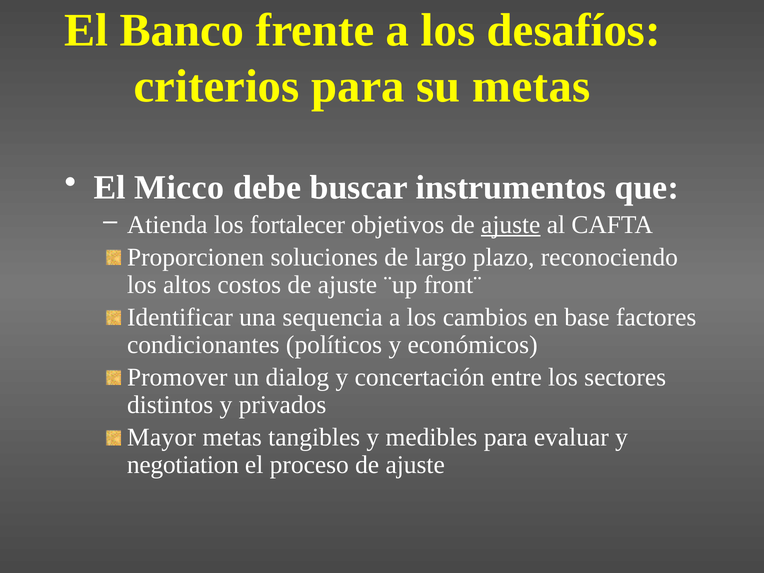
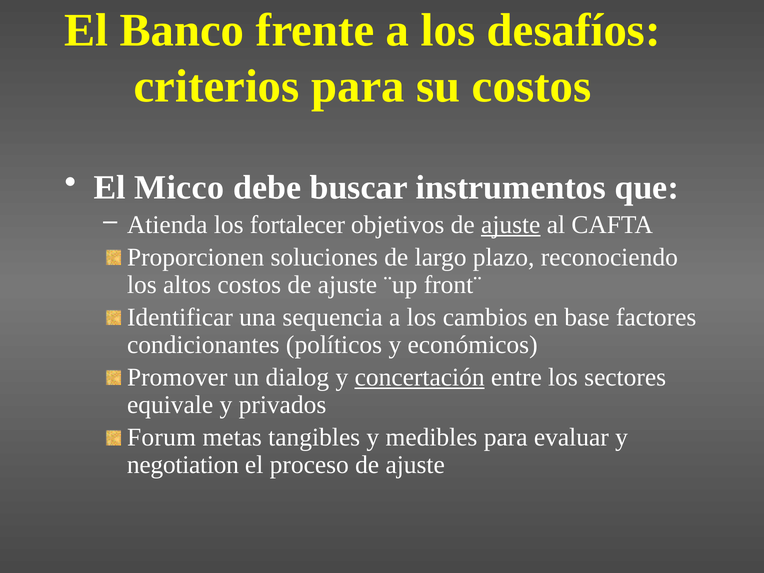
su metas: metas -> costos
concertación underline: none -> present
distintos: distintos -> equivale
Mayor: Mayor -> Forum
